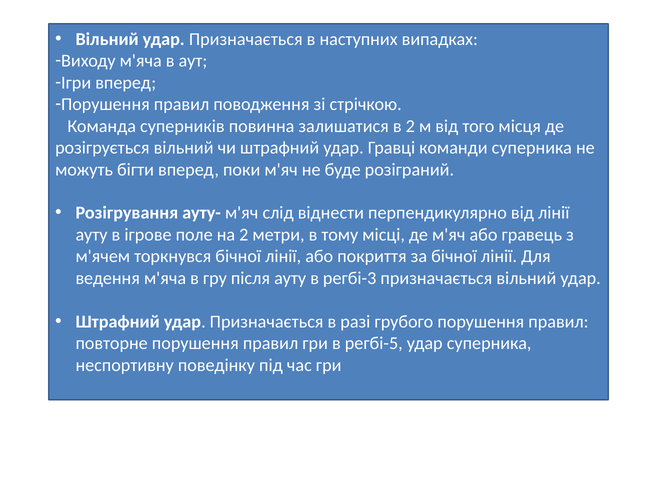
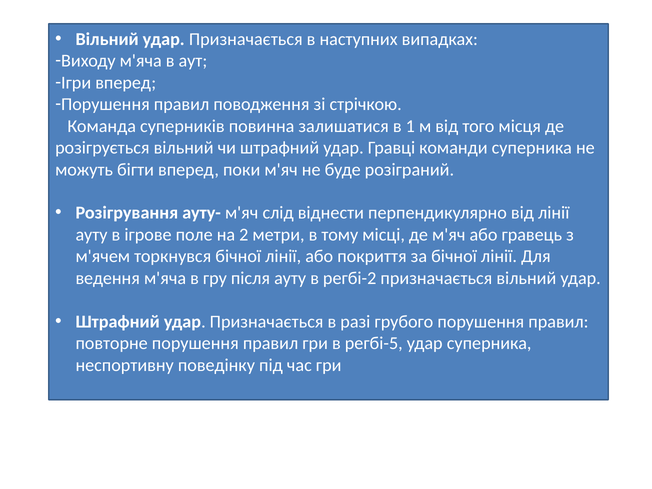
в 2: 2 -> 1
регбі-3: регбі-3 -> регбі-2
